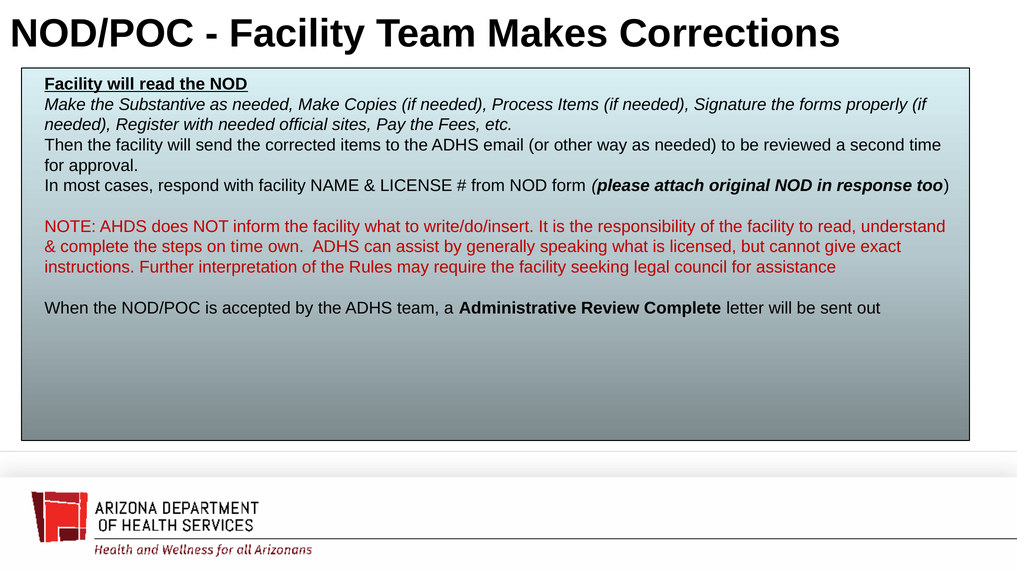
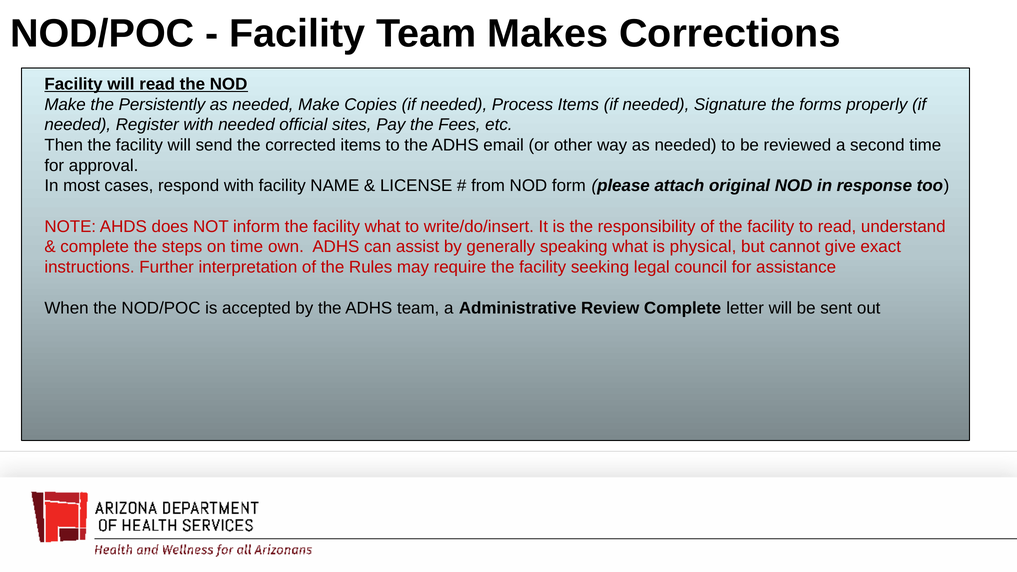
Substantive: Substantive -> Persistently
licensed: licensed -> physical
